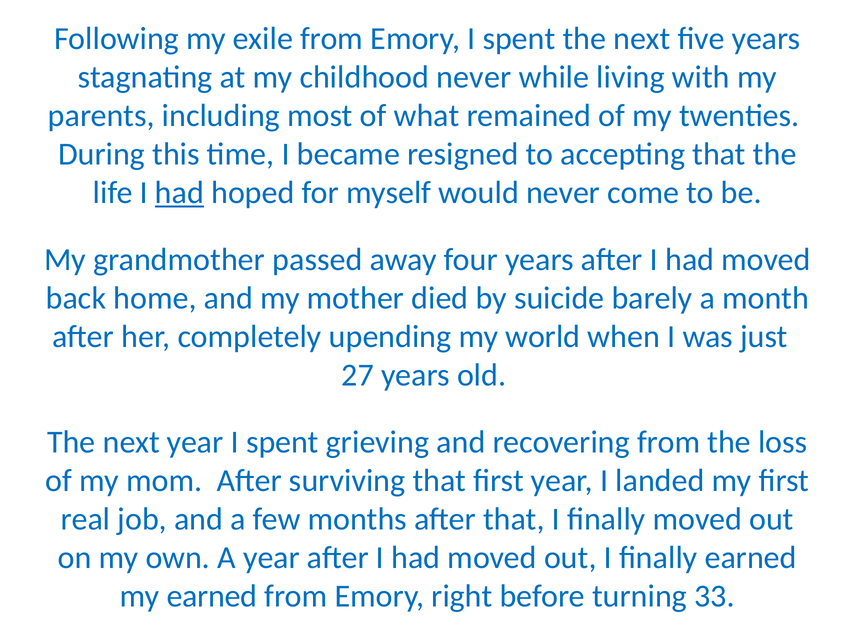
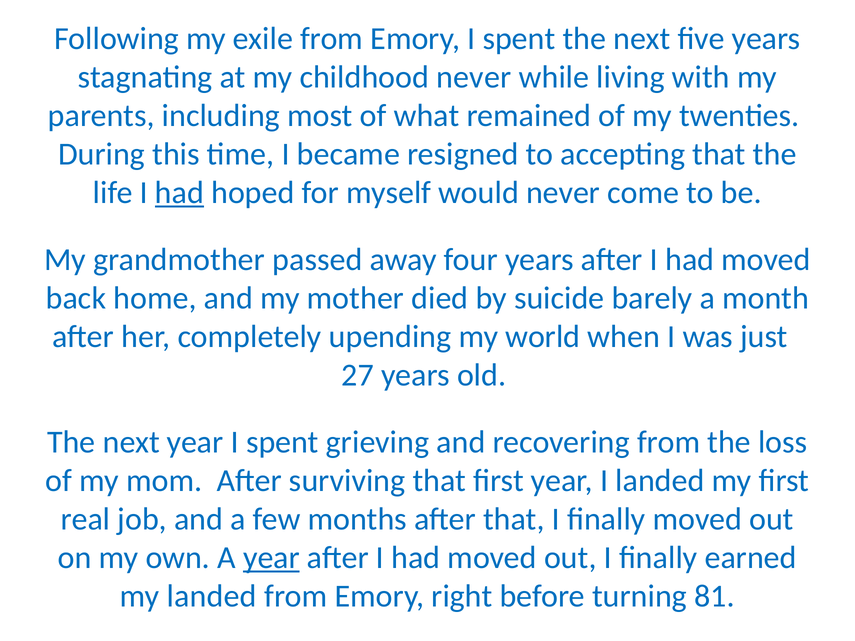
year at (271, 558) underline: none -> present
my earned: earned -> landed
33: 33 -> 81
